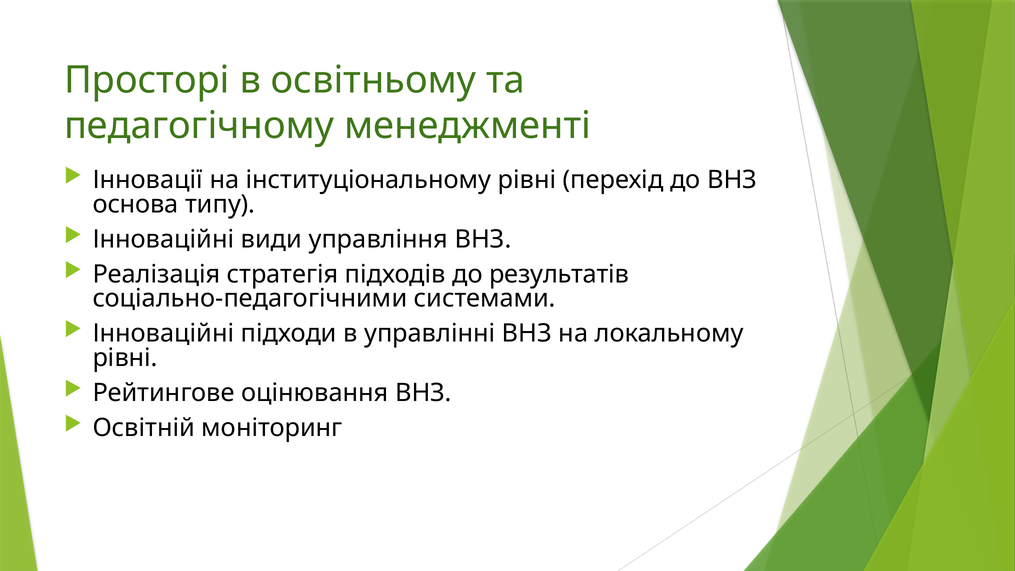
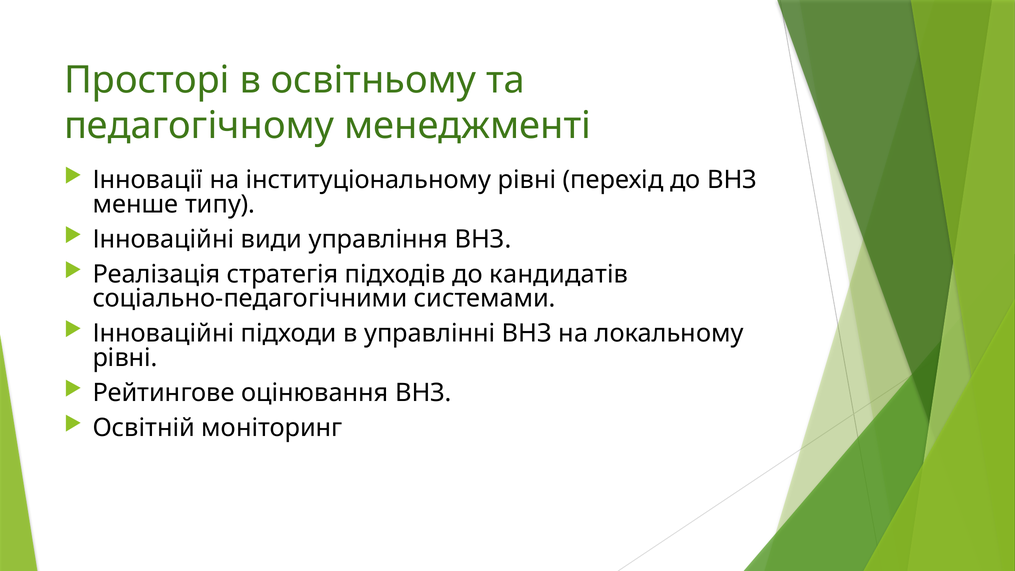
основа: основа -> менше
результатів: результатів -> кандидатів
